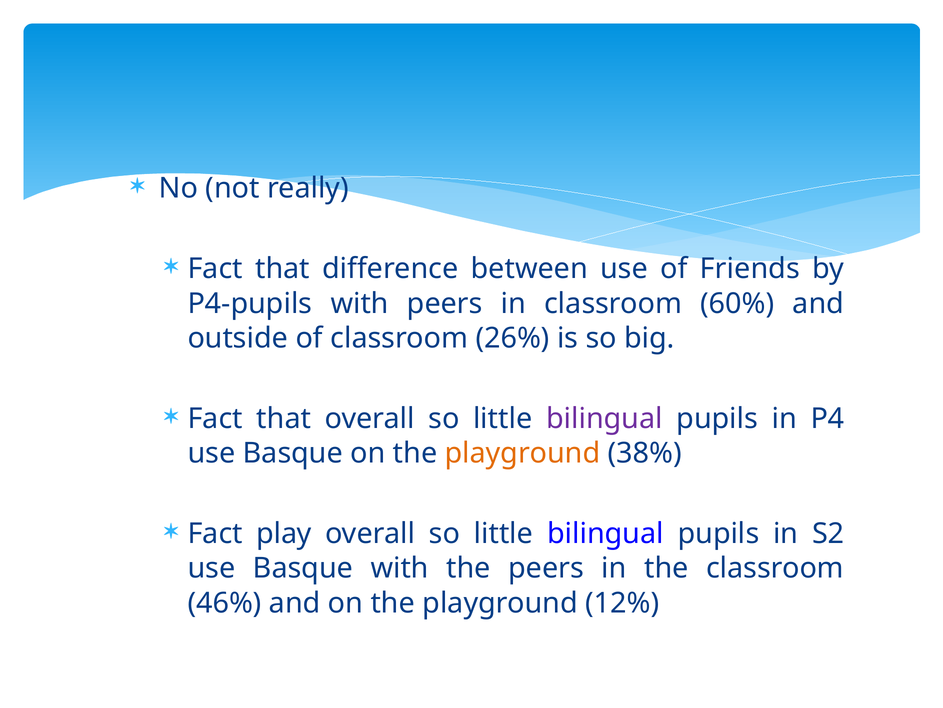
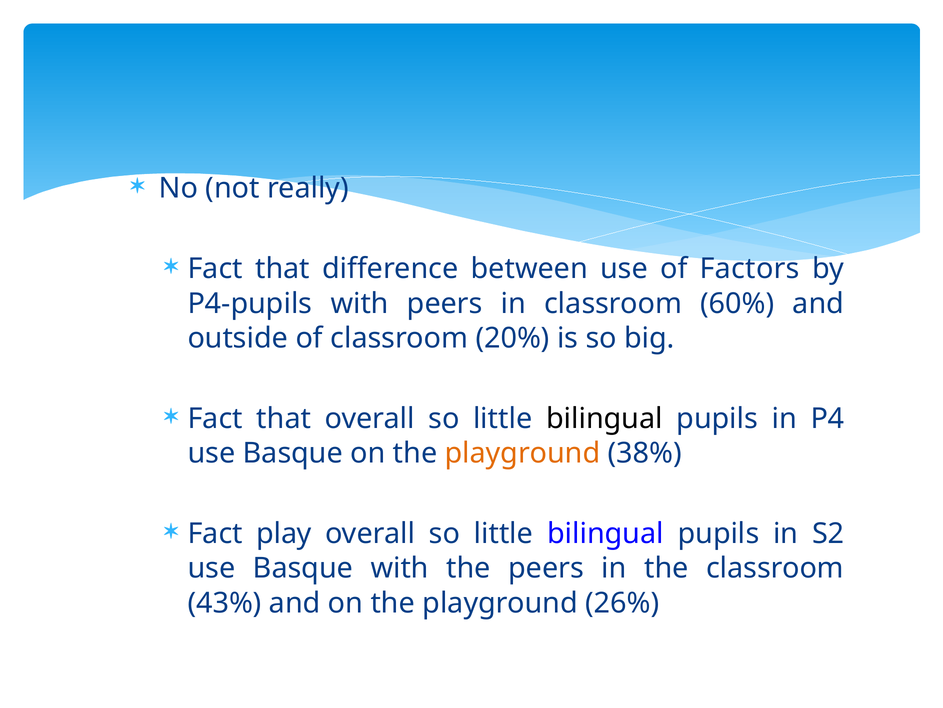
Friends: Friends -> Factors
26%: 26% -> 20%
bilingual at (604, 418) colour: purple -> black
46%: 46% -> 43%
12%: 12% -> 26%
